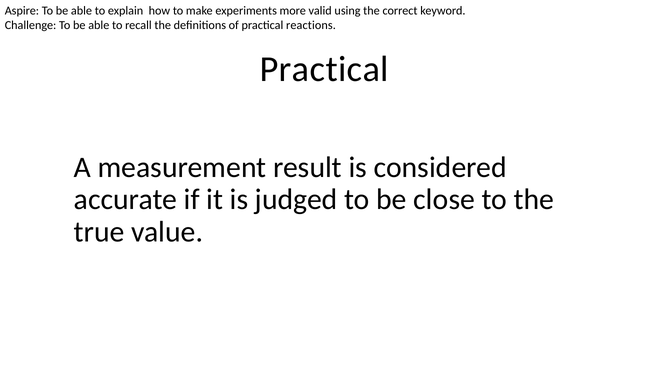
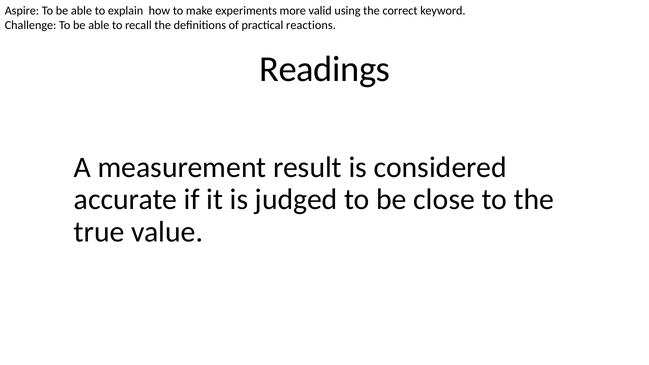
Practical at (324, 69): Practical -> Readings
